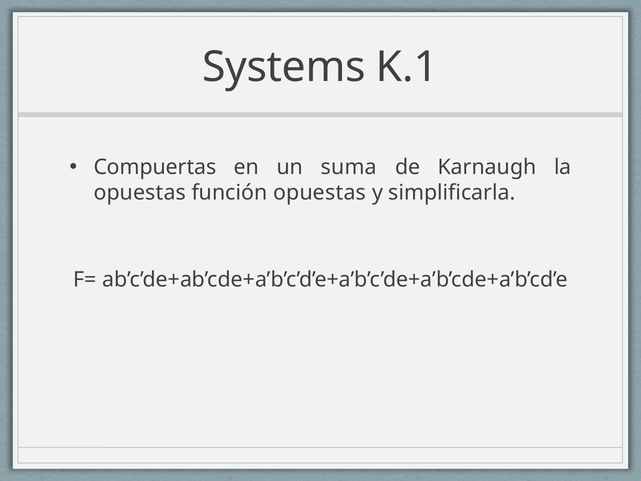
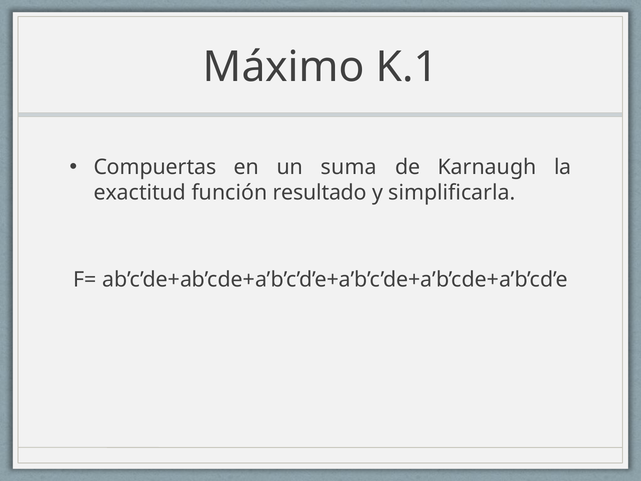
Systems: Systems -> Máximo
opuestas at (140, 193): opuestas -> exactitud
función opuestas: opuestas -> resultado
